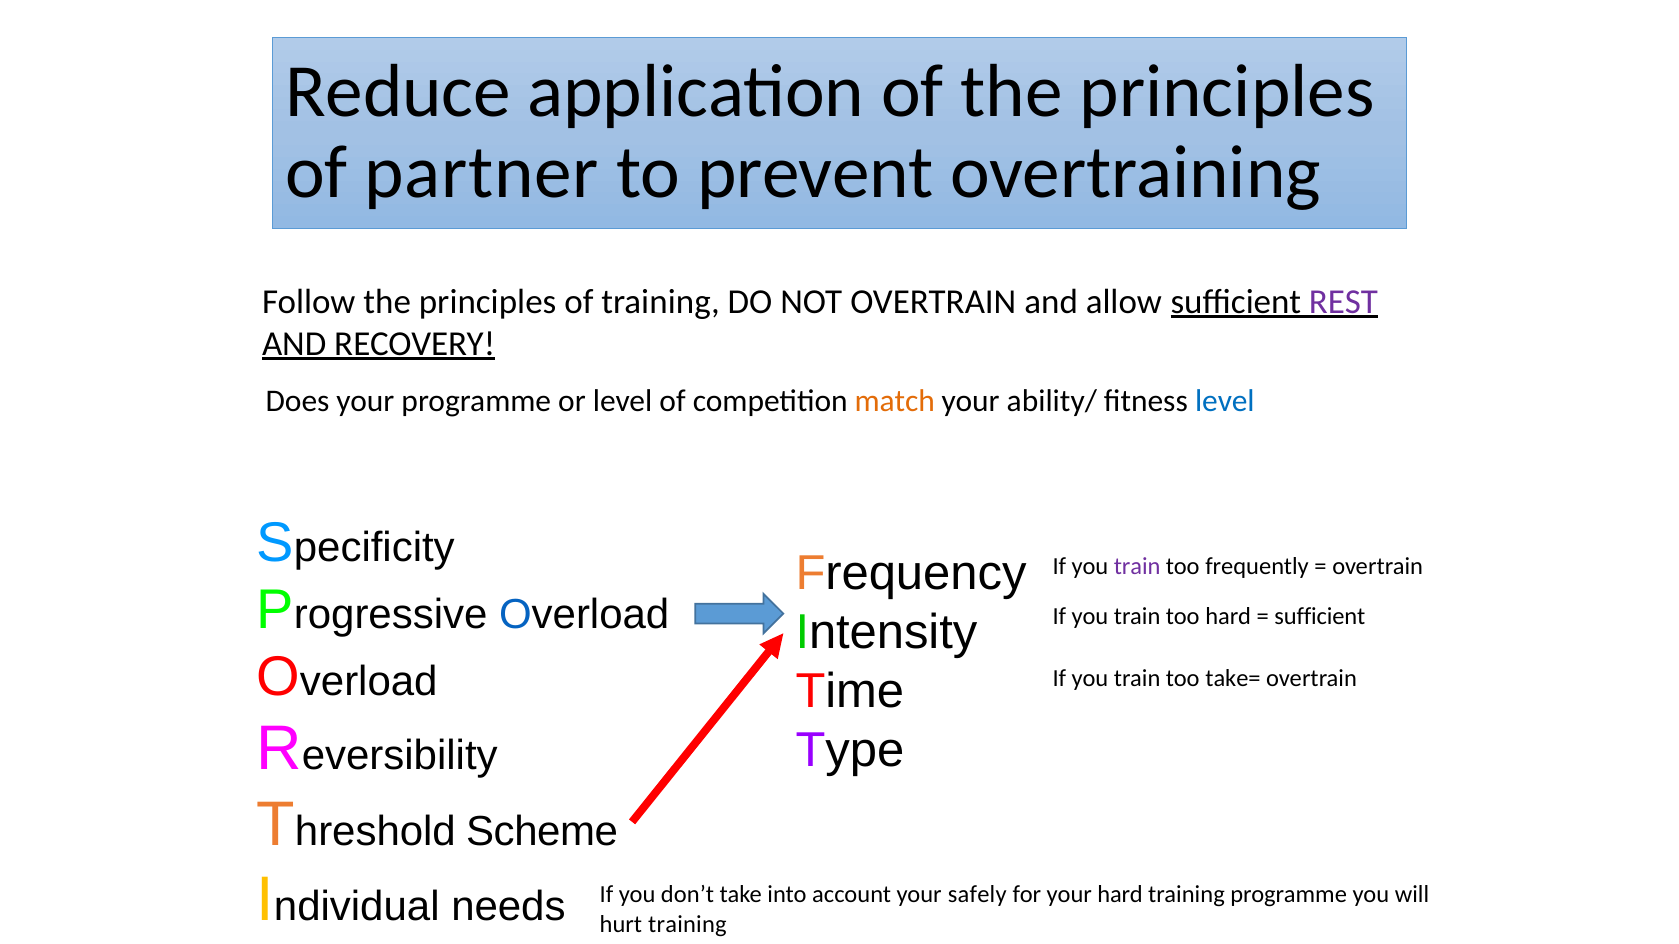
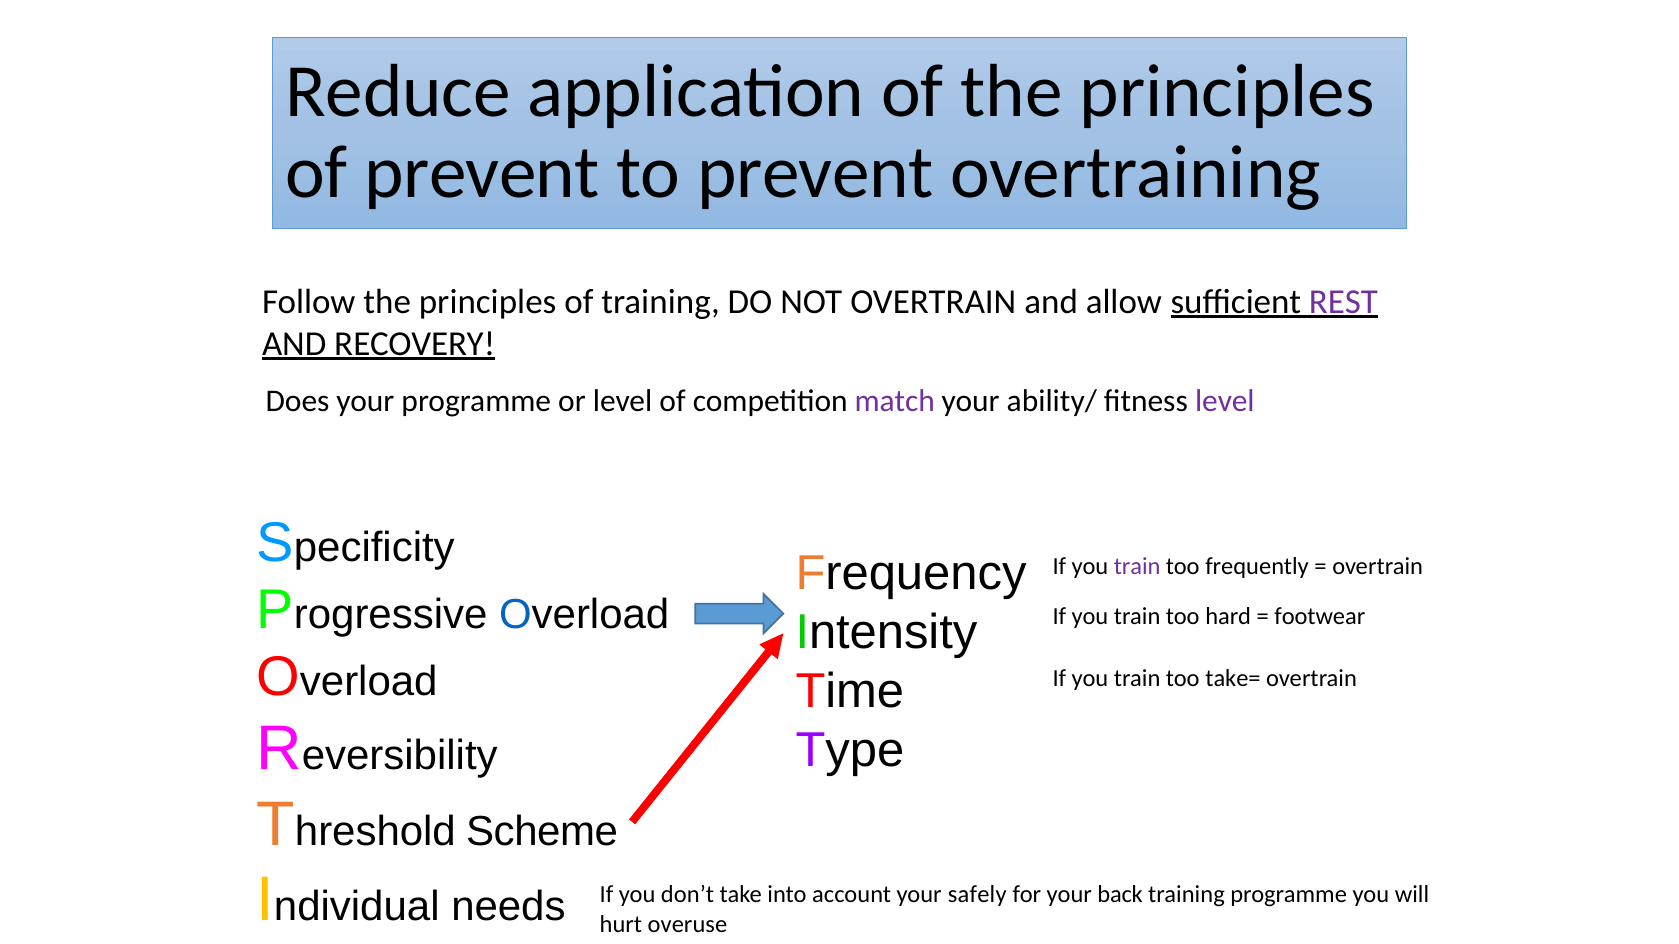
of partner: partner -> prevent
match colour: orange -> purple
level at (1225, 401) colour: blue -> purple
sufficient at (1320, 617): sufficient -> footwear
your hard: hard -> back
hurt training: training -> overuse
